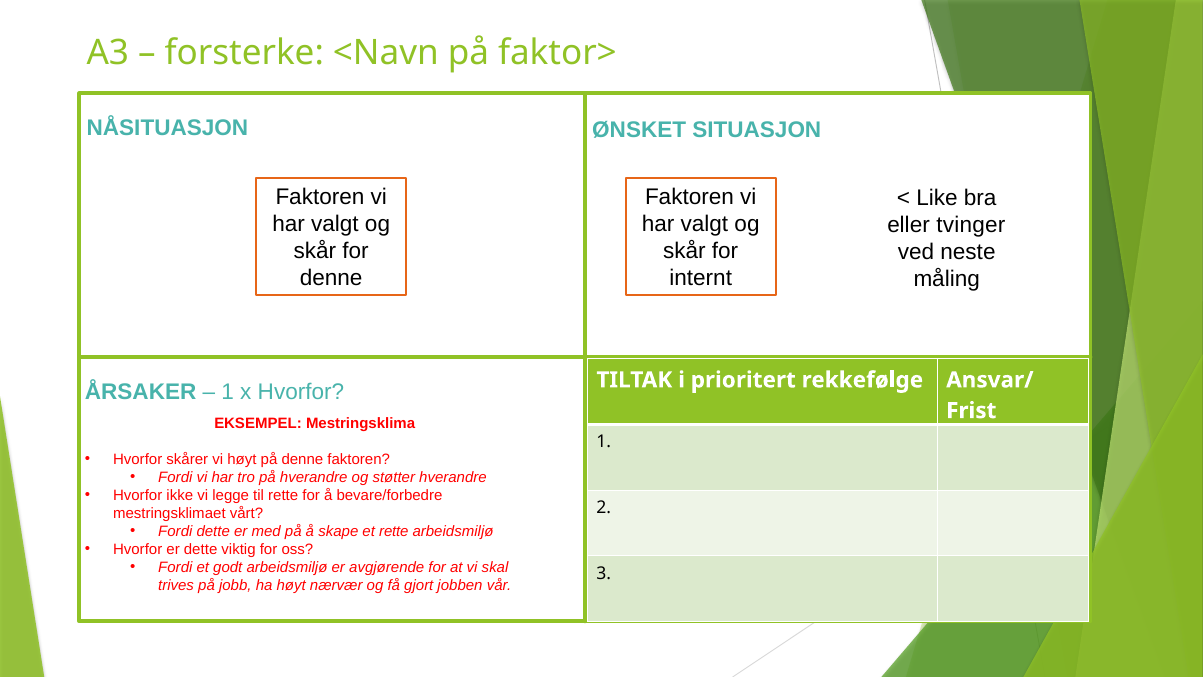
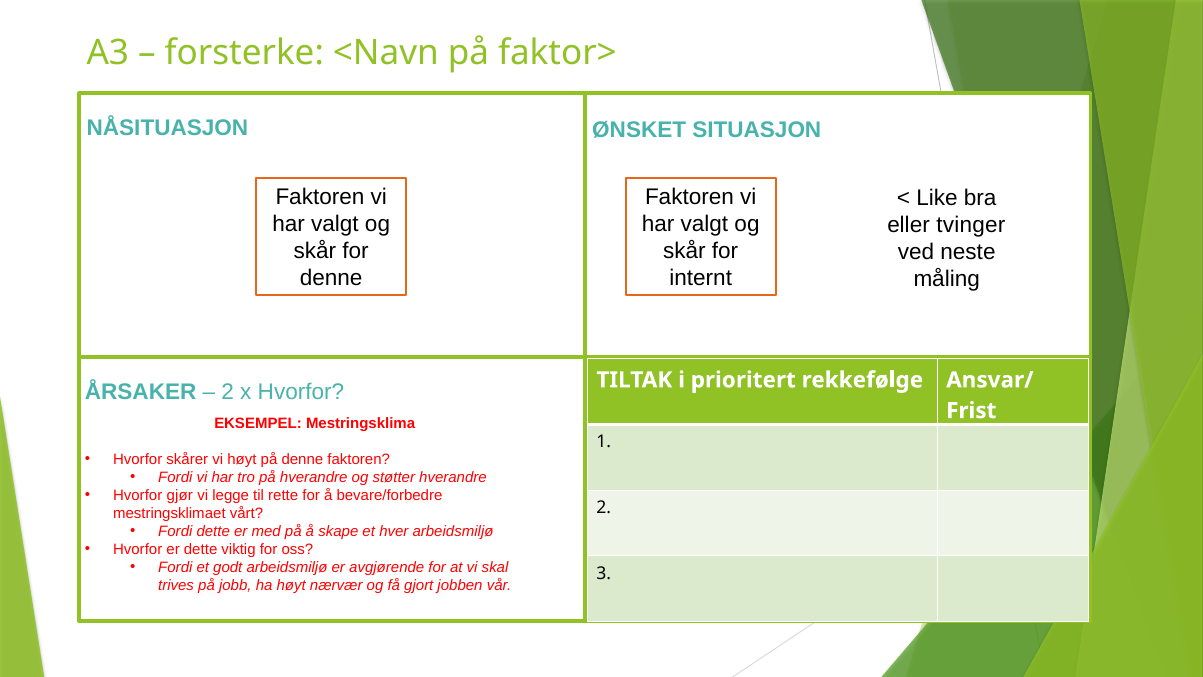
1 at (228, 392): 1 -> 2
ikke: ikke -> gjør
et rette: rette -> hver
